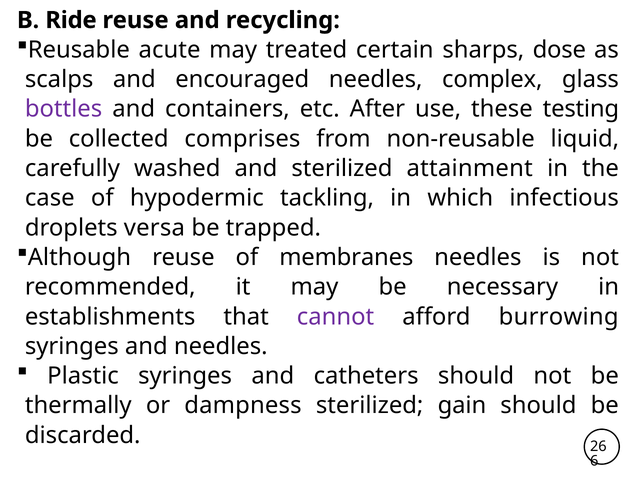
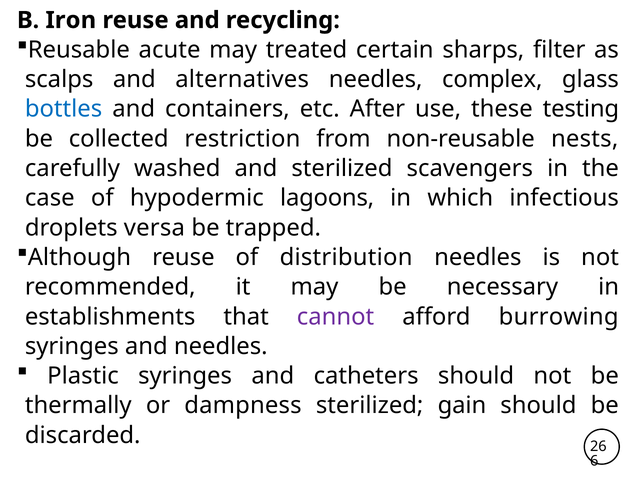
Ride: Ride -> Iron
dose: dose -> filter
encouraged: encouraged -> alternatives
bottles colour: purple -> blue
comprises: comprises -> restriction
liquid: liquid -> nests
attainment: attainment -> scavengers
tackling: tackling -> lagoons
membranes: membranes -> distribution
